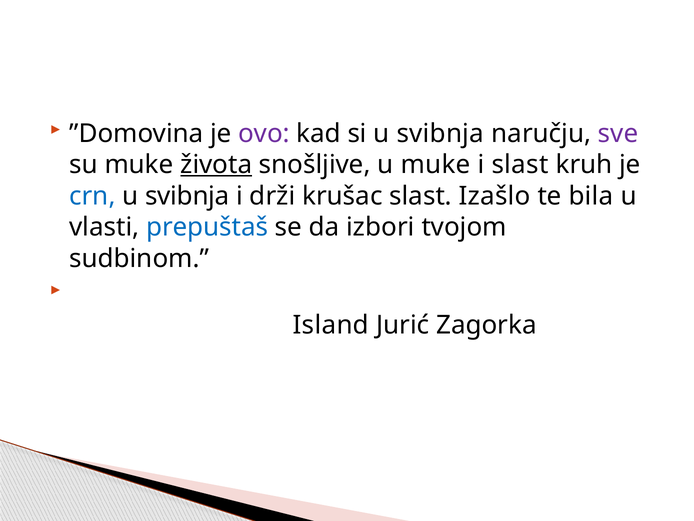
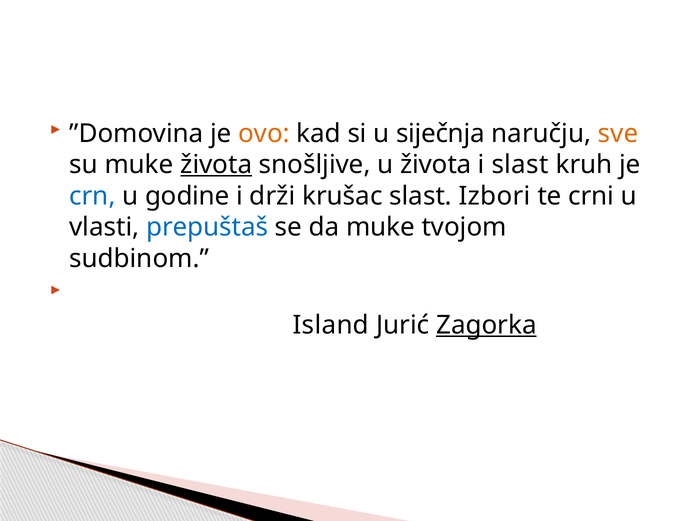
ovo colour: purple -> orange
si u svibnja: svibnja -> siječnja
sve colour: purple -> orange
u muke: muke -> života
svibnja at (187, 196): svibnja -> godine
Izašlo: Izašlo -> Izbori
bila: bila -> crni
da izbori: izbori -> muke
Zagorka underline: none -> present
